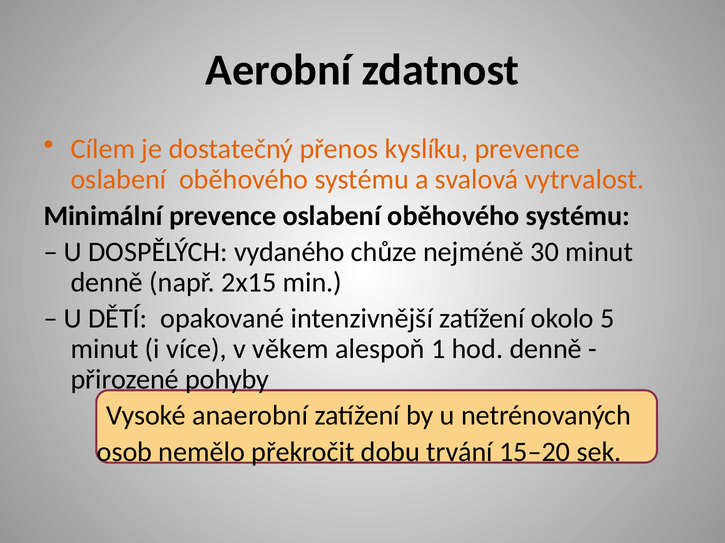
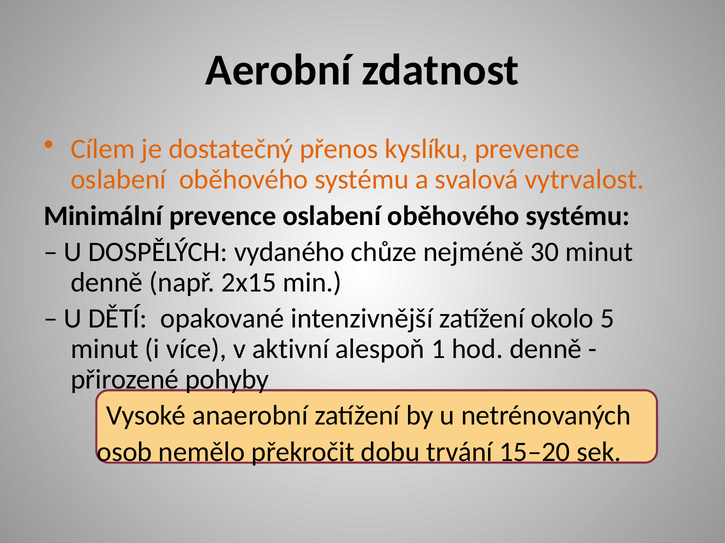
věkem: věkem -> aktivní
